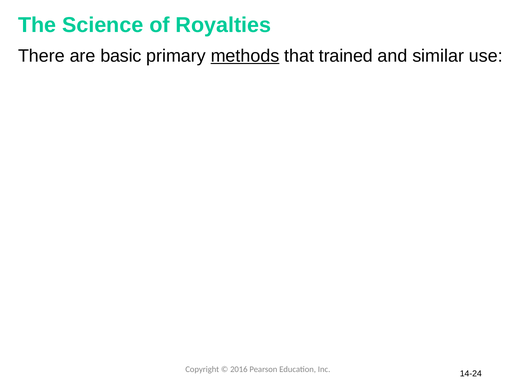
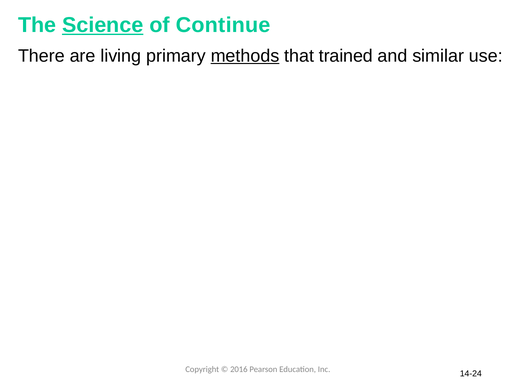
Science underline: none -> present
Royalties: Royalties -> Continue
basic: basic -> living
